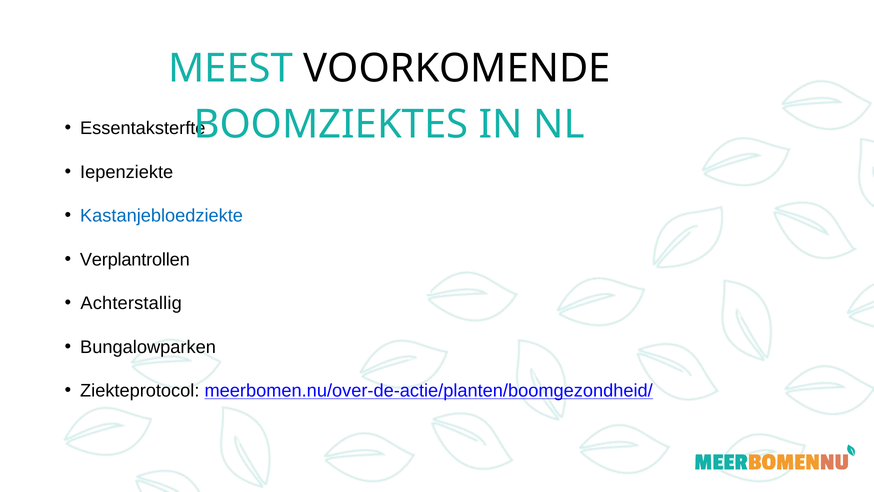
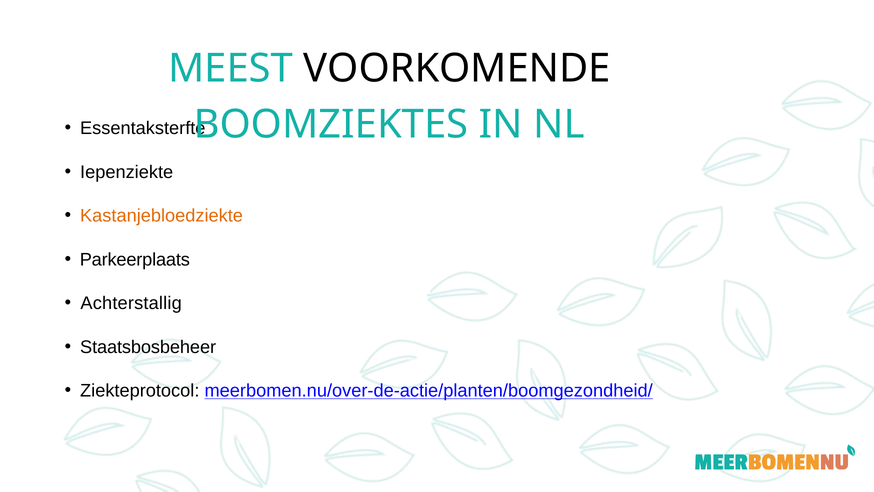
Kastanjebloedziekte colour: blue -> orange
Verplantrollen: Verplantrollen -> Parkeerplaats
Bungalowparken: Bungalowparken -> Staatsbosbeheer
